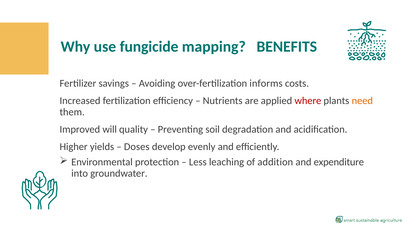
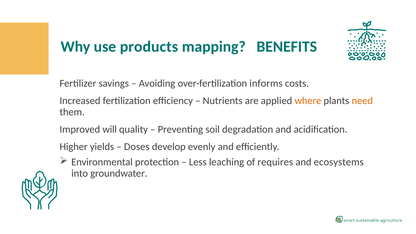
fungicide: fungicide -> products
where colour: red -> orange
addition: addition -> requires
expenditure: expenditure -> ecosystems
